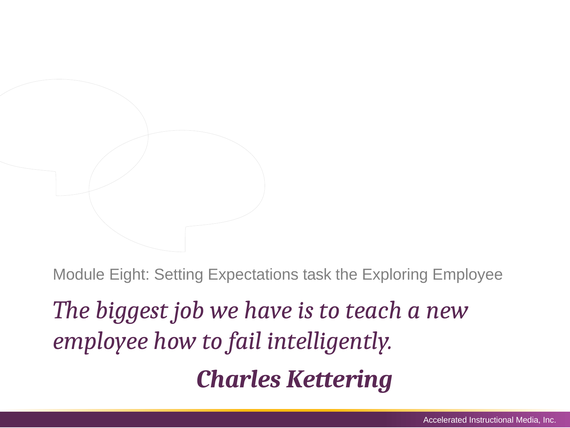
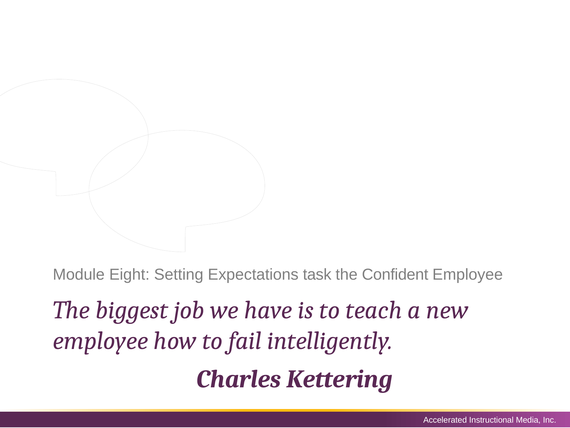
Exploring: Exploring -> Confident
